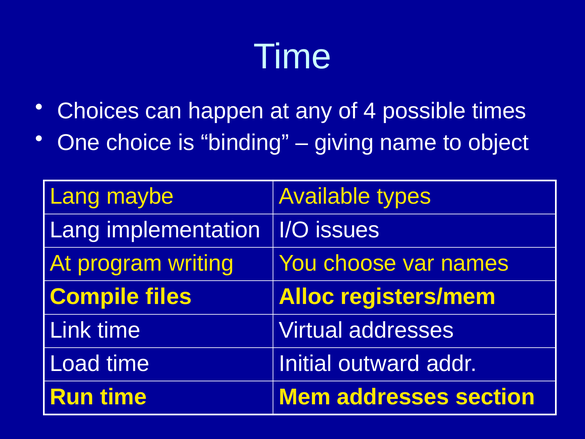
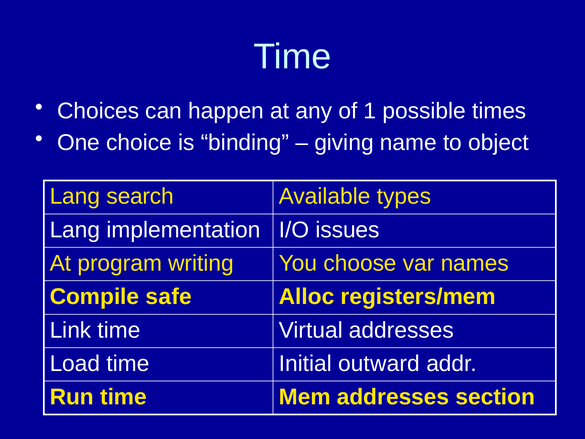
4: 4 -> 1
maybe: maybe -> search
files: files -> safe
